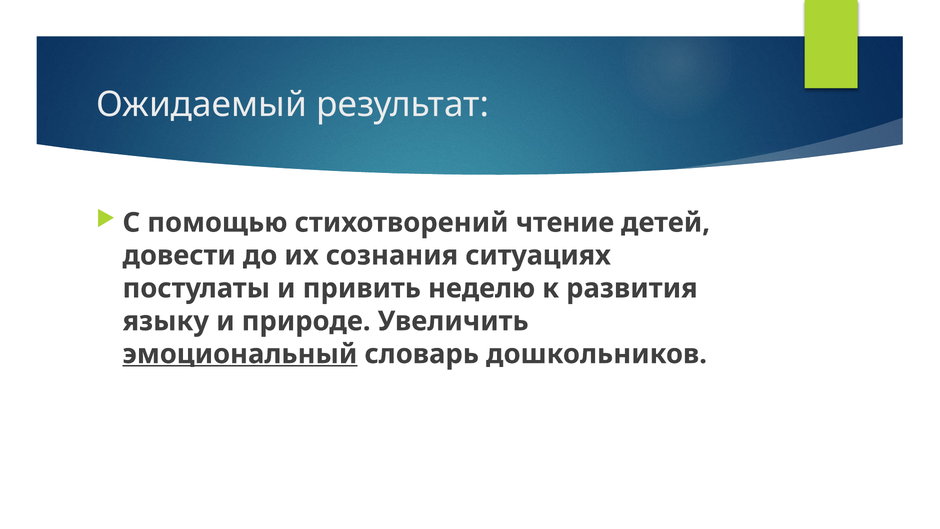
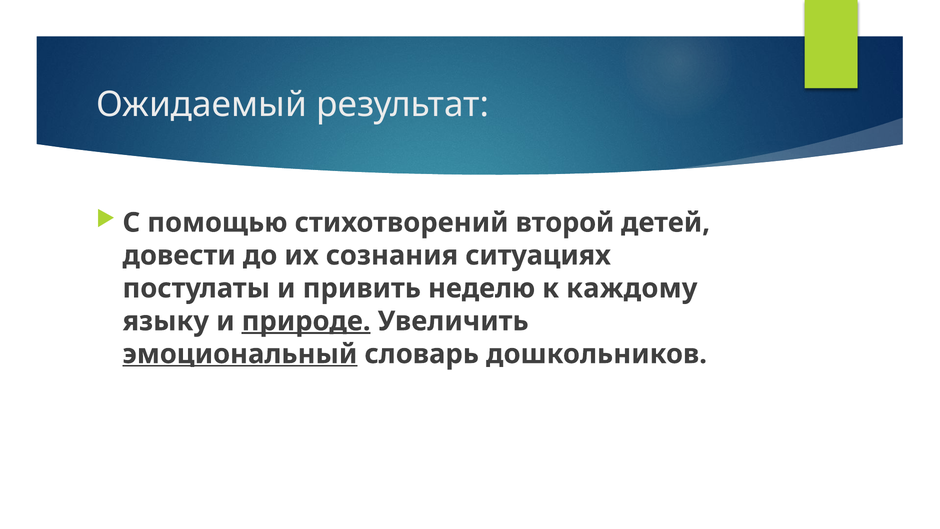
чтение: чтение -> второй
развития: развития -> каждому
природе underline: none -> present
